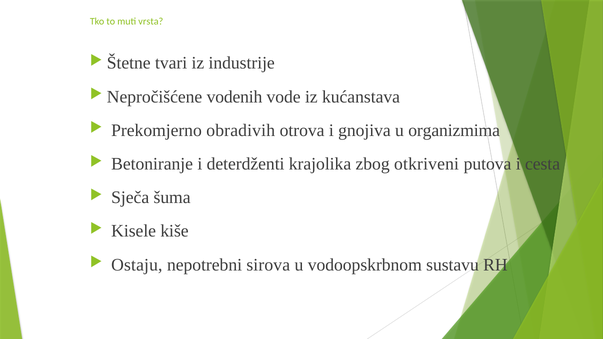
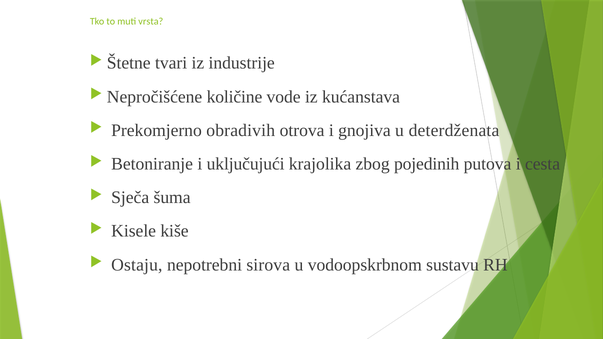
vodenih: vodenih -> količine
organizmima: organizmima -> deterdženata
deterdženti: deterdženti -> uključujući
otkriveni: otkriveni -> pojedinih
